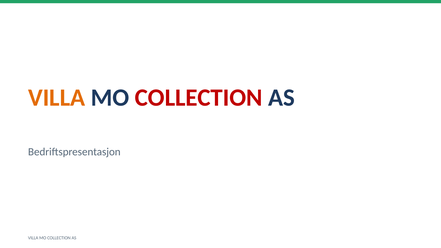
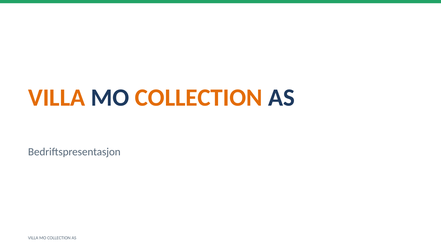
COLLECTION at (199, 98) colour: red -> orange
